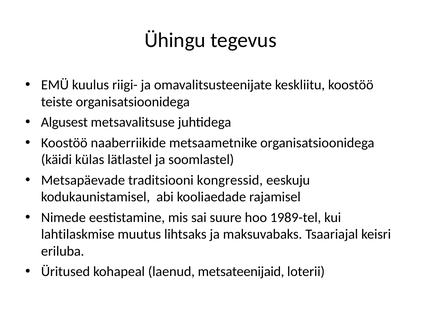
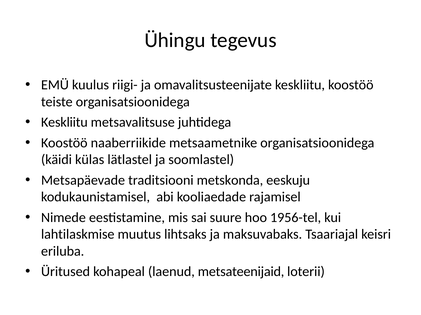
Algusest at (64, 123): Algusest -> Keskliitu
kongressid: kongressid -> metskonda
1989-tel: 1989-tel -> 1956-tel
